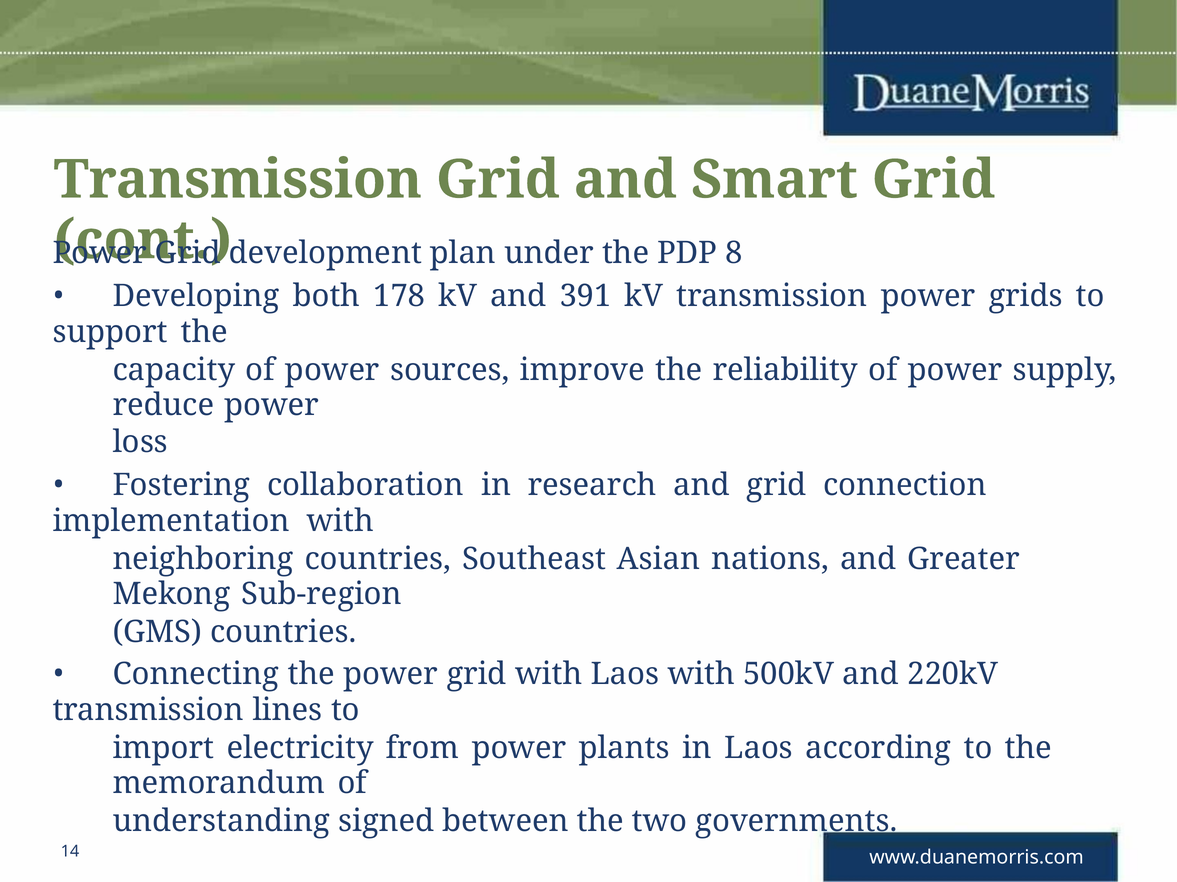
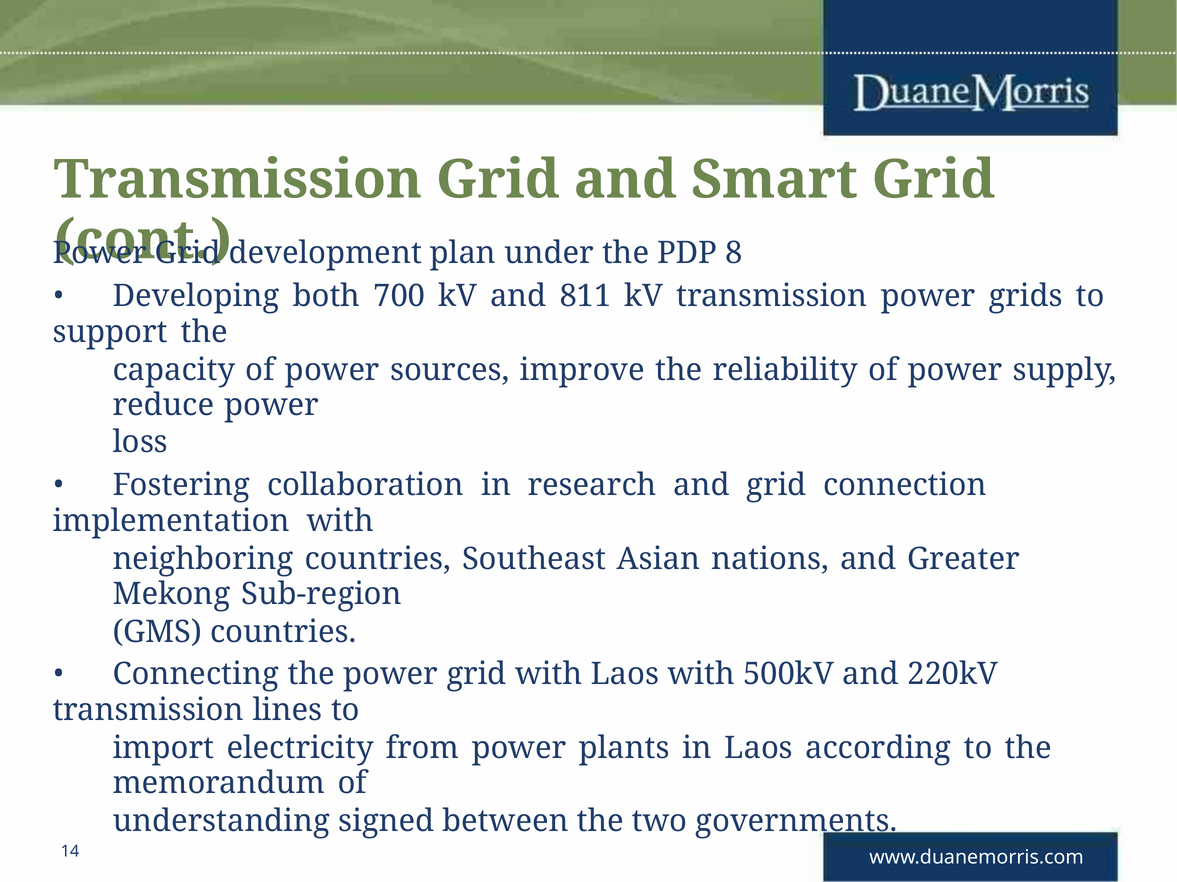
178: 178 -> 700
391: 391 -> 811
